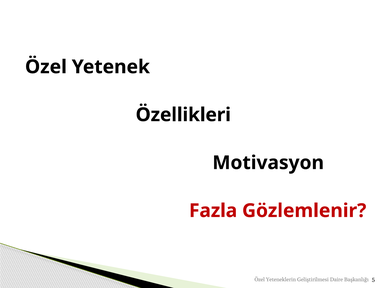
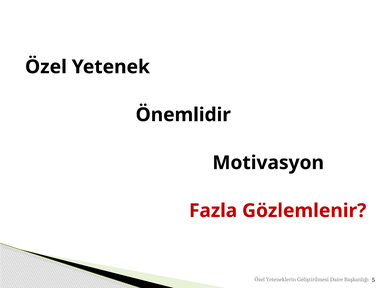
Özellikleri: Özellikleri -> Önemlidir
